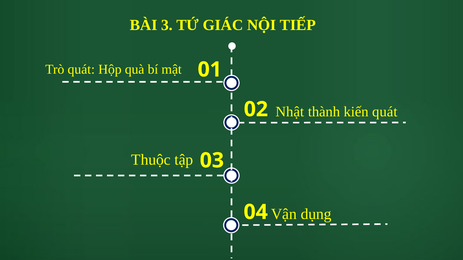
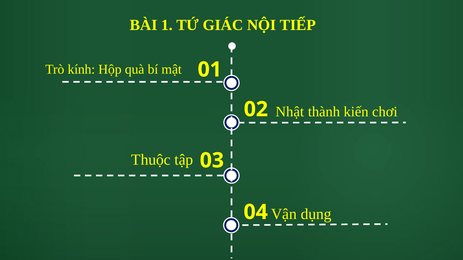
3: 3 -> 1
Trò quát: quát -> kính
kiến quát: quát -> chơi
